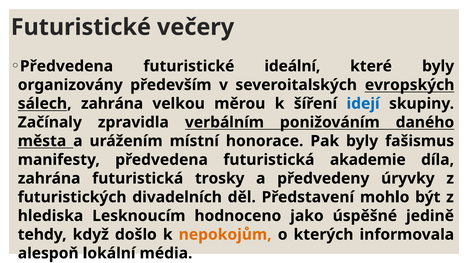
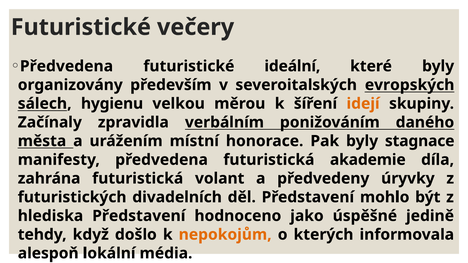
sálech zahrána: zahrána -> hygienu
idejí colour: blue -> orange
fašismus: fašismus -> stagnace
trosky: trosky -> volant
hlediska Lesknoucím: Lesknoucím -> Představení
